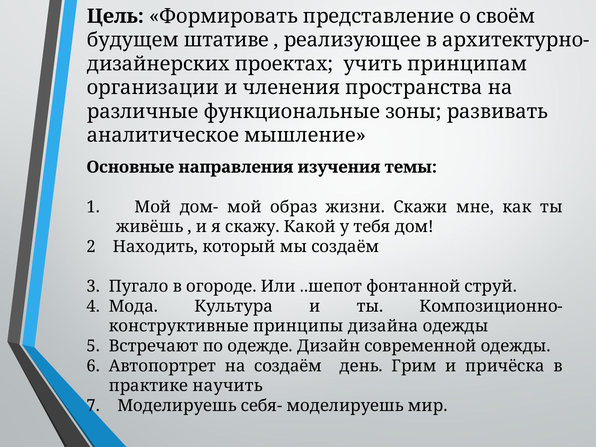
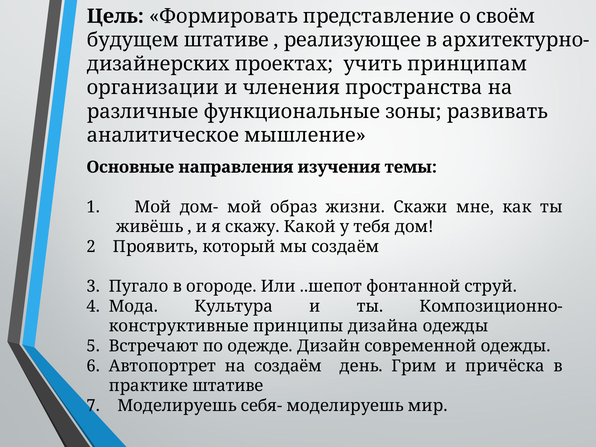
Находить: Находить -> Проявить
практике научить: научить -> штативе
